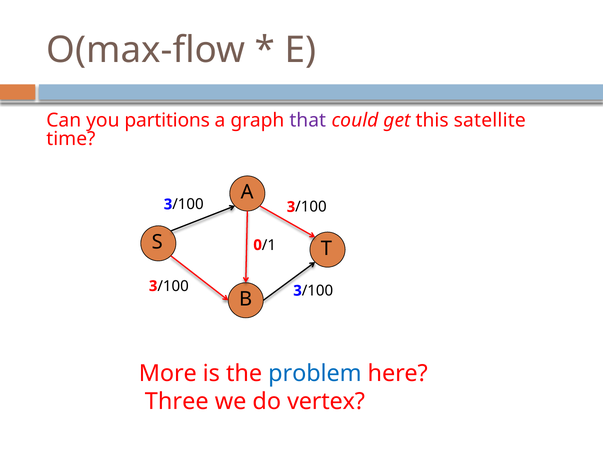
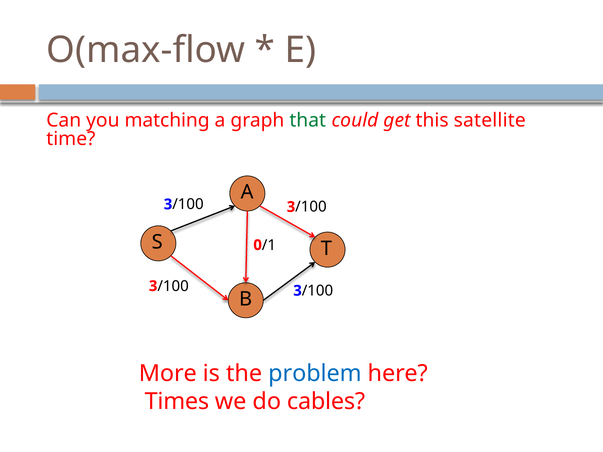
partitions: partitions -> matching
that colour: purple -> green
Three: Three -> Times
vertex: vertex -> cables
